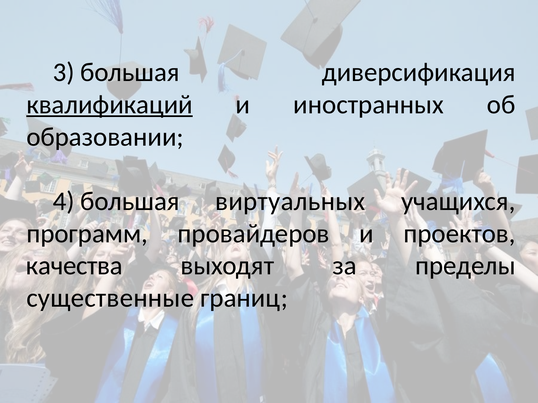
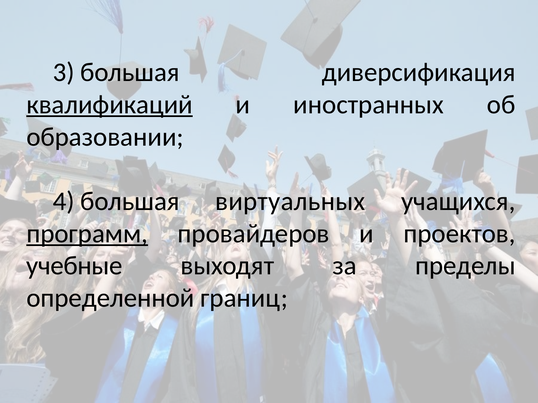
программ underline: none -> present
качества: качества -> учебные
существенные: существенные -> определенной
